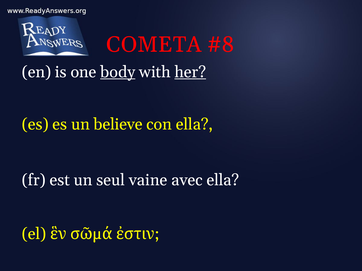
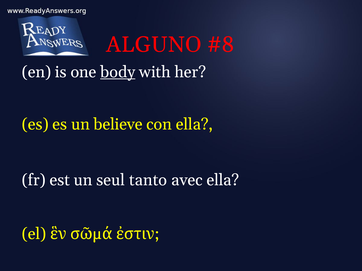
COMETA: COMETA -> ALGUNO
her underline: present -> none
vaine: vaine -> tanto
